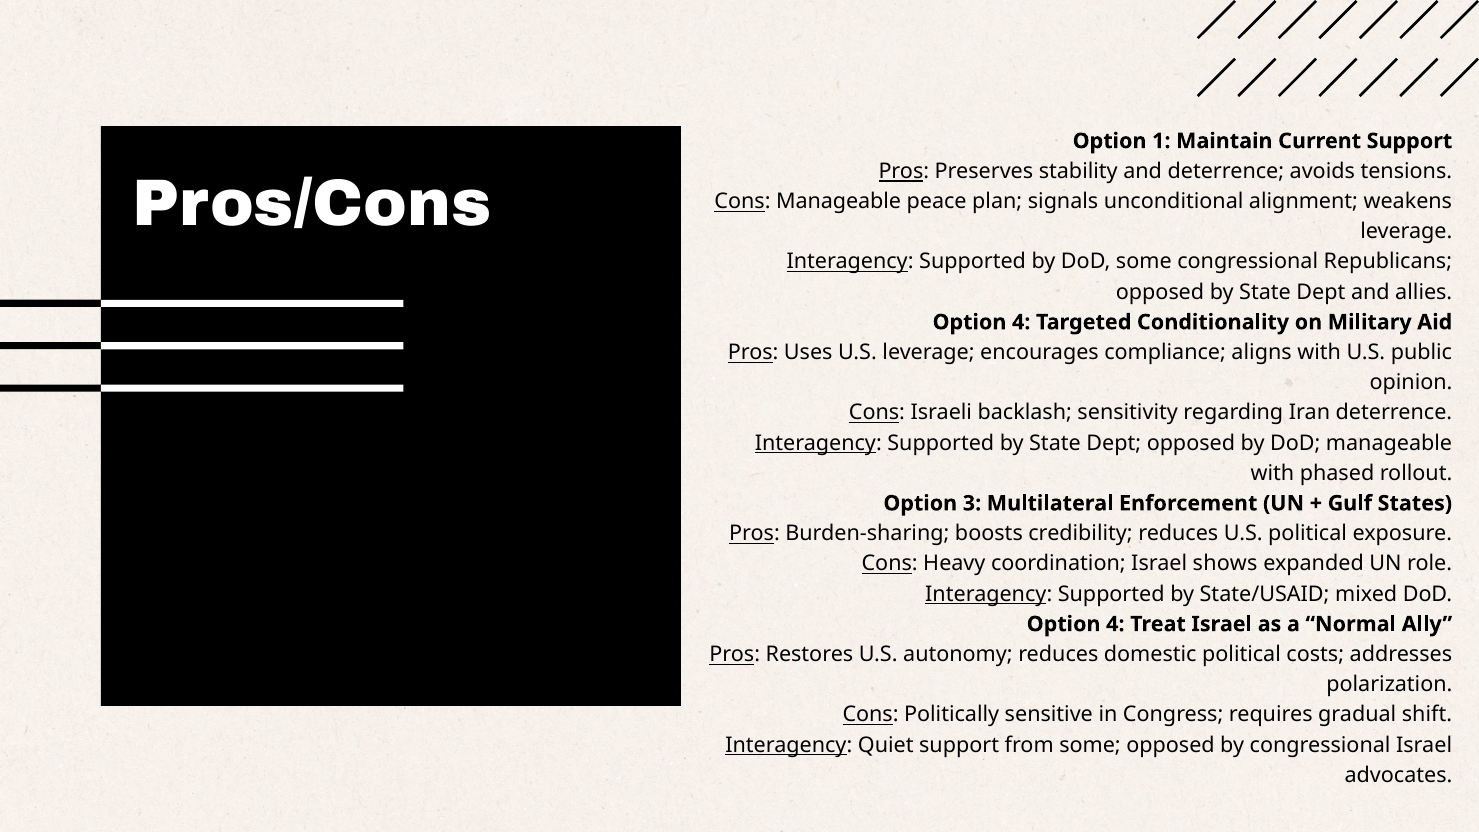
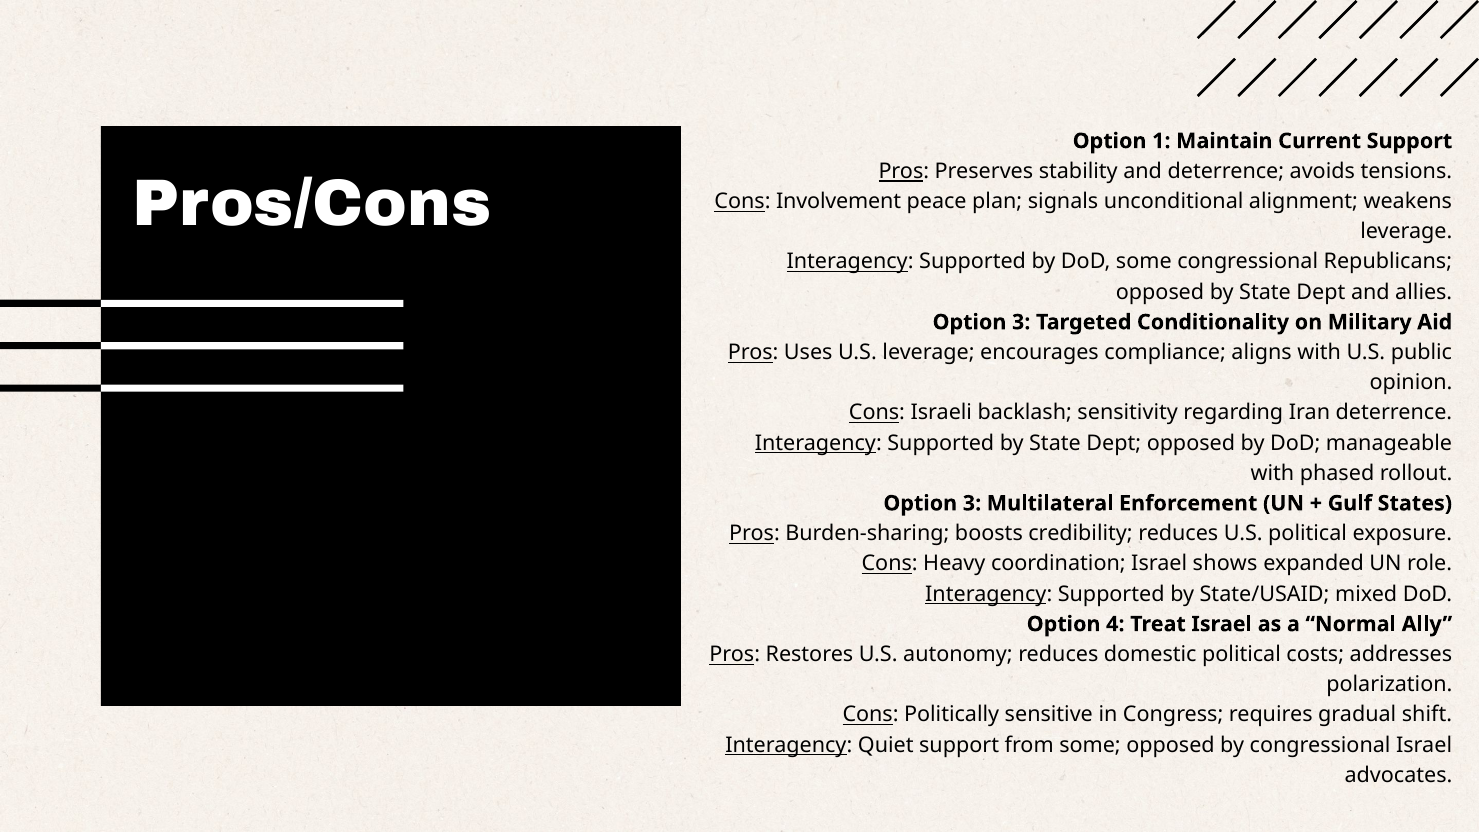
Cons Manageable: Manageable -> Involvement
4 at (1021, 322): 4 -> 3
